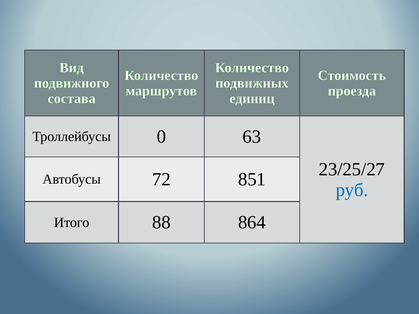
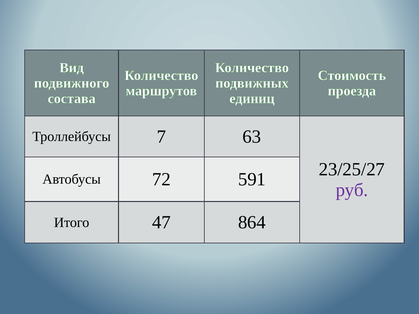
0: 0 -> 7
851: 851 -> 591
руб colour: blue -> purple
88: 88 -> 47
